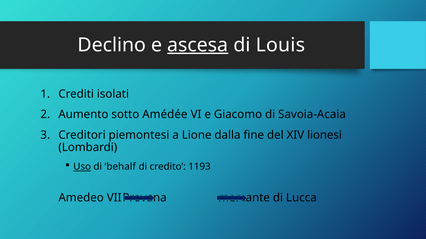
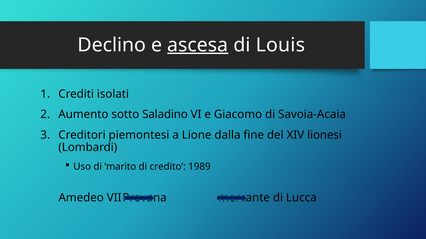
Amédée: Amédée -> Saladino
Uso underline: present -> none
behalf: behalf -> marito
1193: 1193 -> 1989
